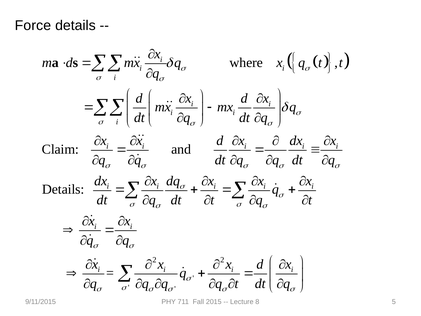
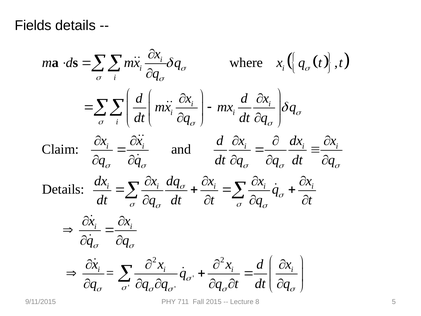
Force: Force -> Fields
